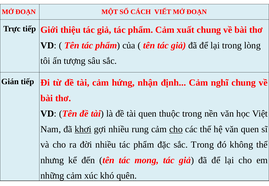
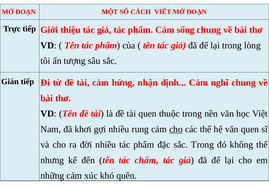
xuất: xuất -> sống
khơi underline: present -> none
mong: mong -> chấm
